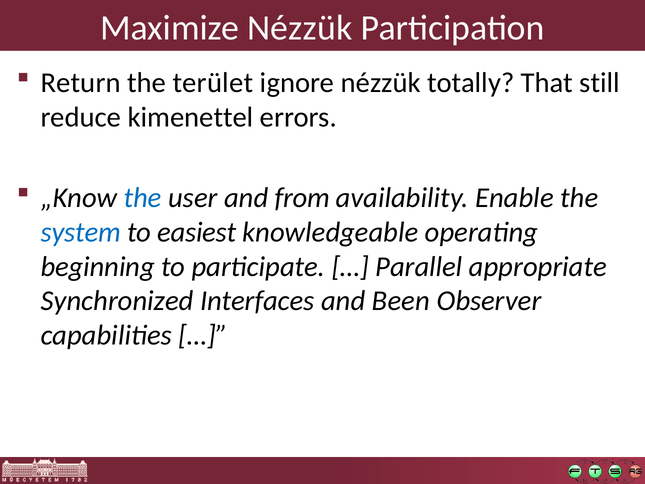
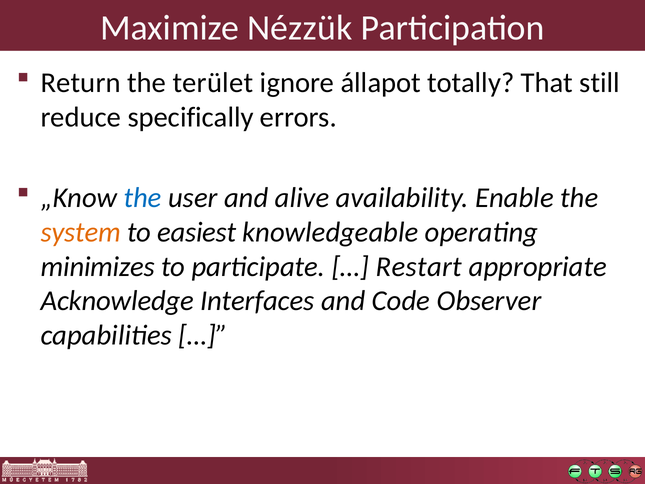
ignore nézzük: nézzük -> állapot
kimenettel: kimenettel -> specifically
from: from -> alive
system colour: blue -> orange
beginning: beginning -> minimizes
Parallel: Parallel -> Restart
Synchronized: Synchronized -> Acknowledge
Been: Been -> Code
